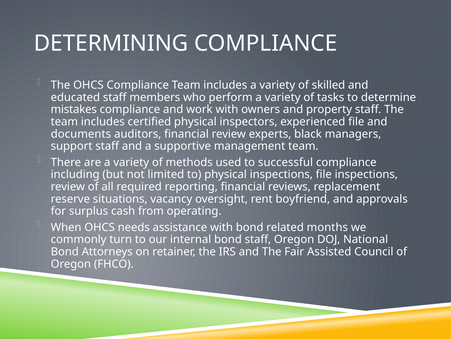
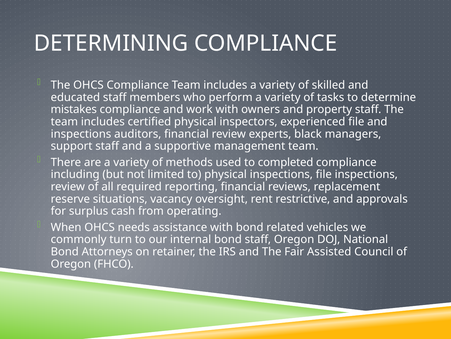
documents at (81, 134): documents -> inspections
successful: successful -> completed
boyfriend: boyfriend -> restrictive
months: months -> vehicles
